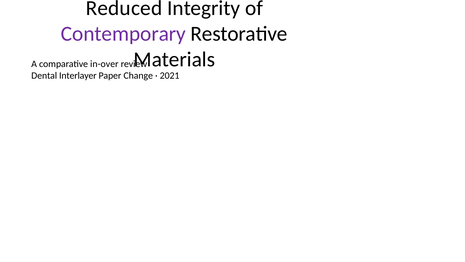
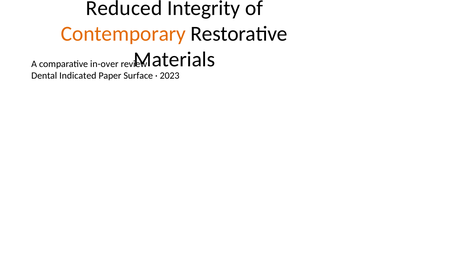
Contemporary colour: purple -> orange
Interlayer: Interlayer -> Indicated
Change: Change -> Surface
2021: 2021 -> 2023
